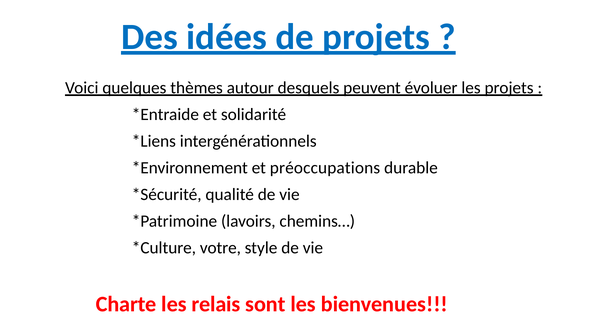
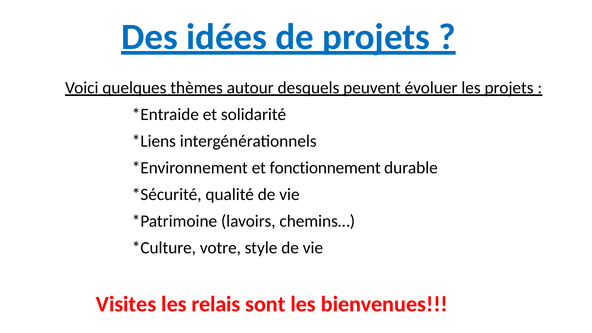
préoccupations: préoccupations -> fonctionnement
Charte: Charte -> Visites
